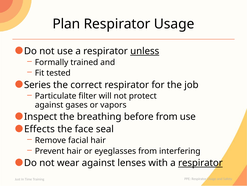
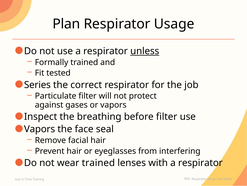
before from: from -> filter
Effects at (39, 129): Effects -> Vapors
wear against: against -> trained
respirator at (200, 162) underline: present -> none
